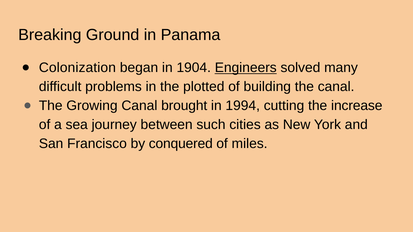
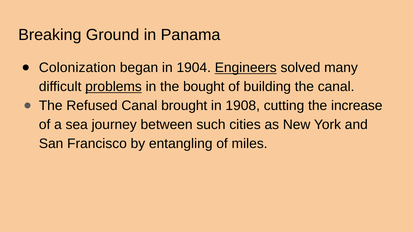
problems underline: none -> present
plotted: plotted -> bought
Growing: Growing -> Refused
1994: 1994 -> 1908
conquered: conquered -> entangling
